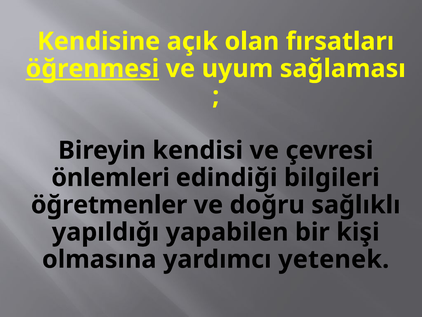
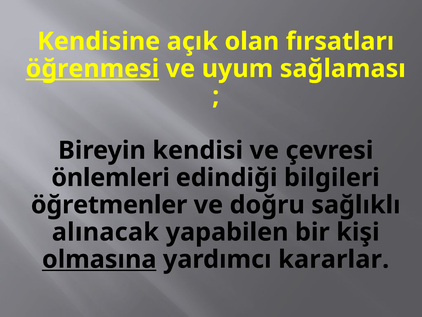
yapıldığı: yapıldığı -> alınacak
olmasına underline: none -> present
yetenek: yetenek -> kararlar
